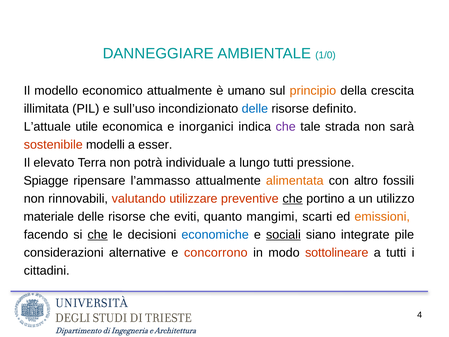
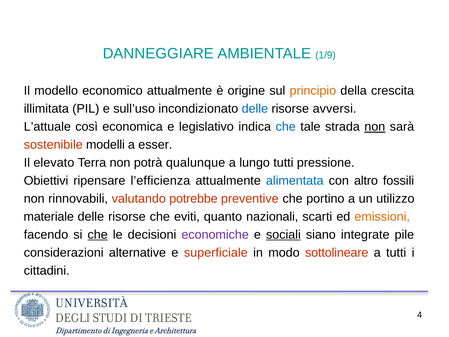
1/0: 1/0 -> 1/9
umano: umano -> origine
definito: definito -> avversi
utile: utile -> così
inorganici: inorganici -> legislativo
che at (286, 127) colour: purple -> blue
non at (375, 127) underline: none -> present
individuale: individuale -> qualunque
Spiagge: Spiagge -> Obiettivi
l’ammasso: l’ammasso -> l’efficienza
alimentata colour: orange -> blue
utilizzare: utilizzare -> potrebbe
che at (293, 199) underline: present -> none
mangimi: mangimi -> nazionali
economiche colour: blue -> purple
concorrono: concorrono -> superficiale
